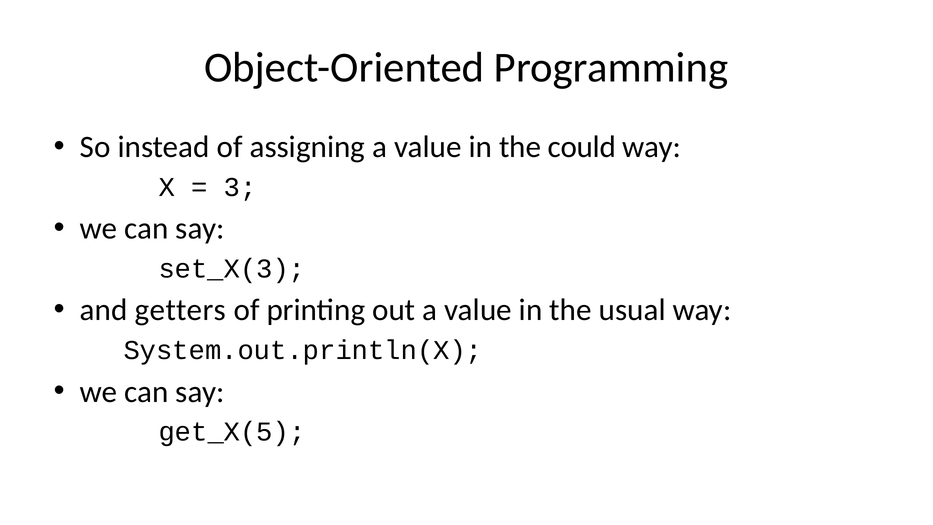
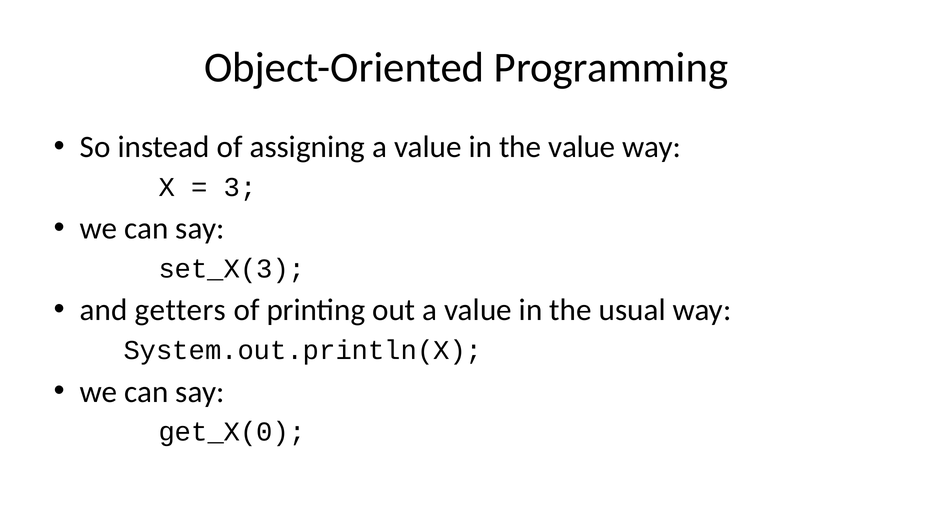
the could: could -> value
get_X(5: get_X(5 -> get_X(0
